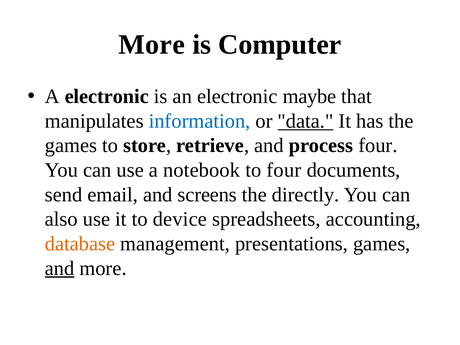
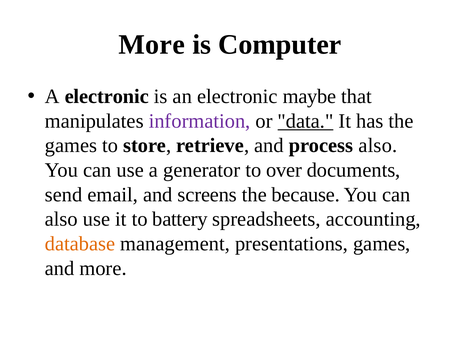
information colour: blue -> purple
process four: four -> also
notebook: notebook -> generator
to four: four -> over
directly: directly -> because
device: device -> battery
and at (60, 268) underline: present -> none
